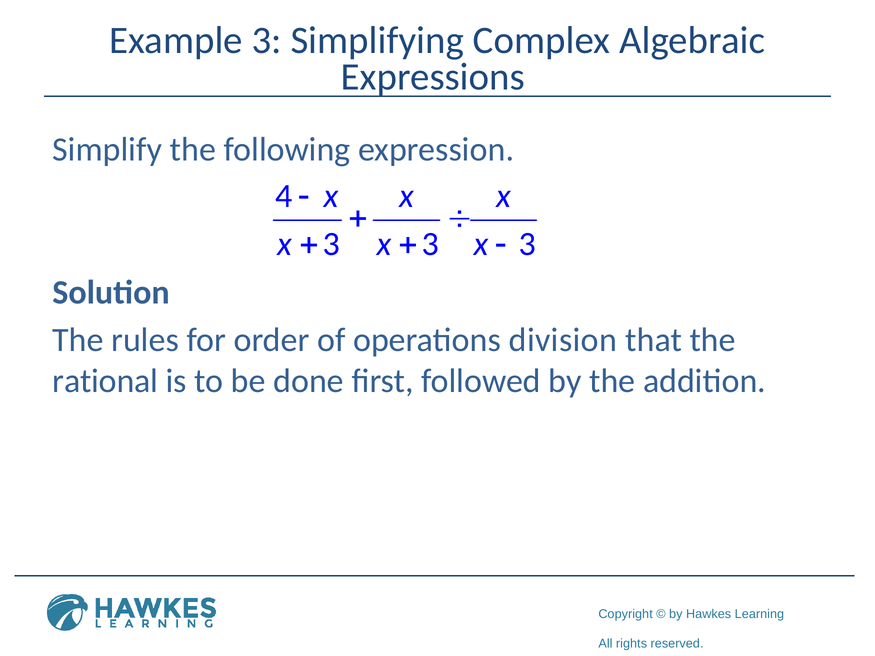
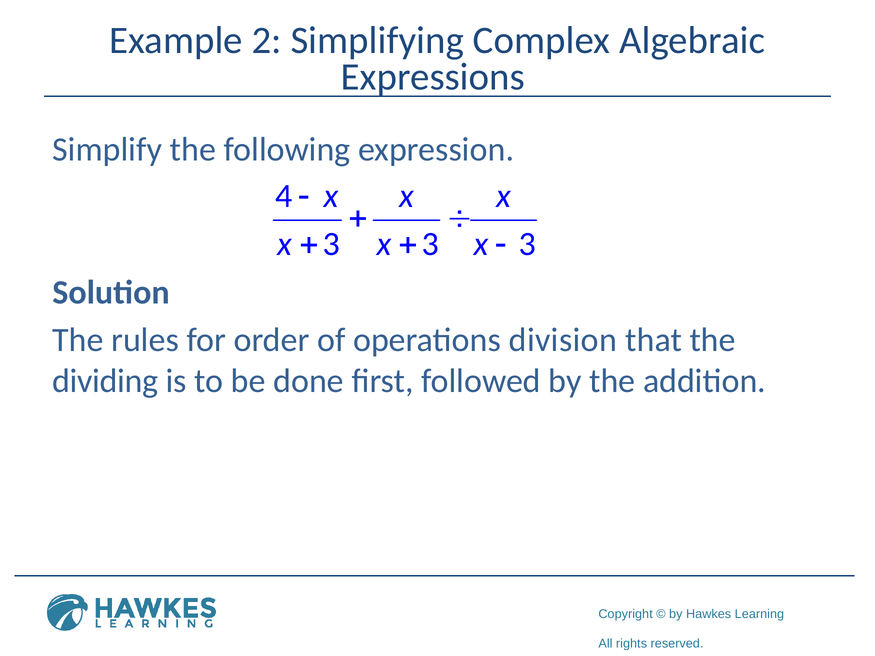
Example 3: 3 -> 2
rational: rational -> dividing
